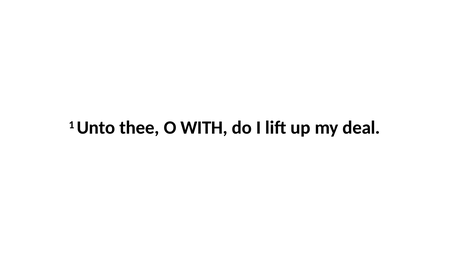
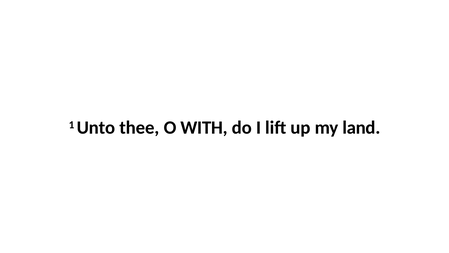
deal: deal -> land
